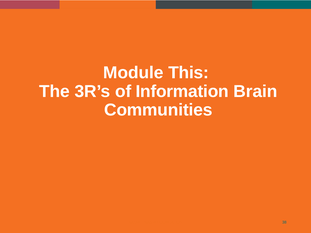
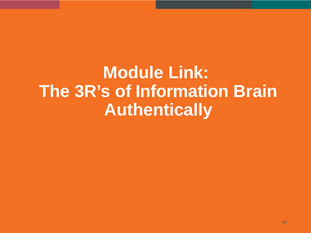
This: This -> Link
Communities: Communities -> Authentically
